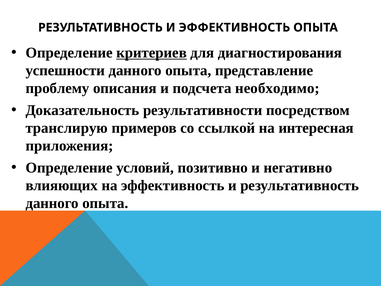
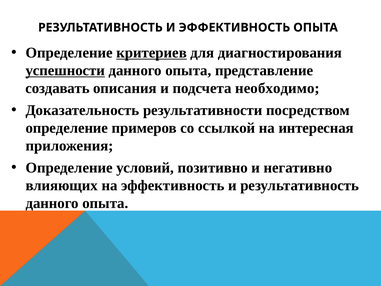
успешности underline: none -> present
проблему: проблему -> создавать
транслирую at (67, 128): транслирую -> определение
